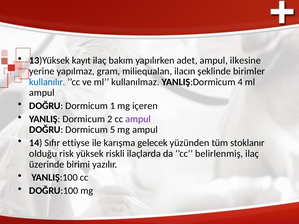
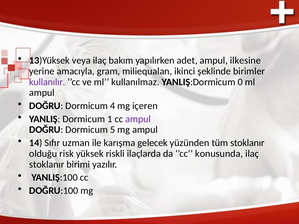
kayıt: kayıt -> veya
yapılmaz: yapılmaz -> amacıyla
ilacın: ilacın -> ikinci
kullanılır colour: blue -> purple
4: 4 -> 0
1: 1 -> 4
2: 2 -> 1
ettiyse: ettiyse -> uzman
belirlenmiş: belirlenmiş -> konusunda
üzerinde at (47, 165): üzerinde -> stoklanır
